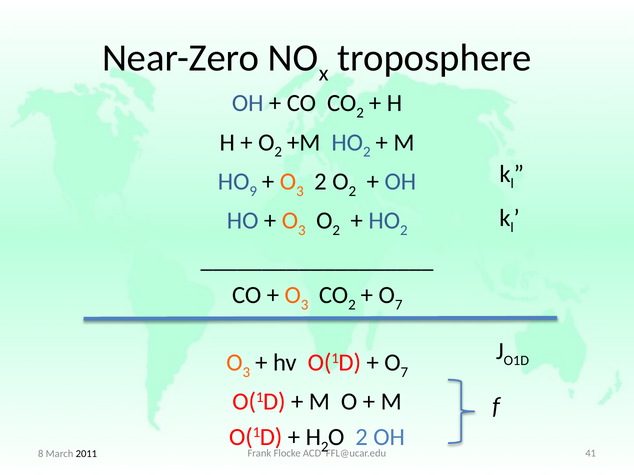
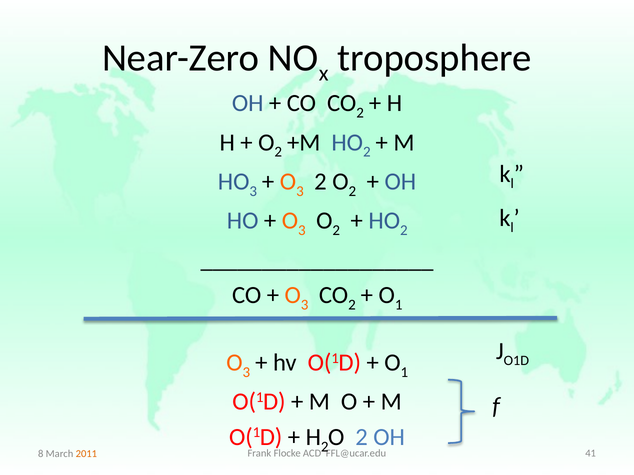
HO 9: 9 -> 3
7 at (399, 305): 7 -> 1
7 at (404, 373): 7 -> 1
2011 colour: black -> orange
